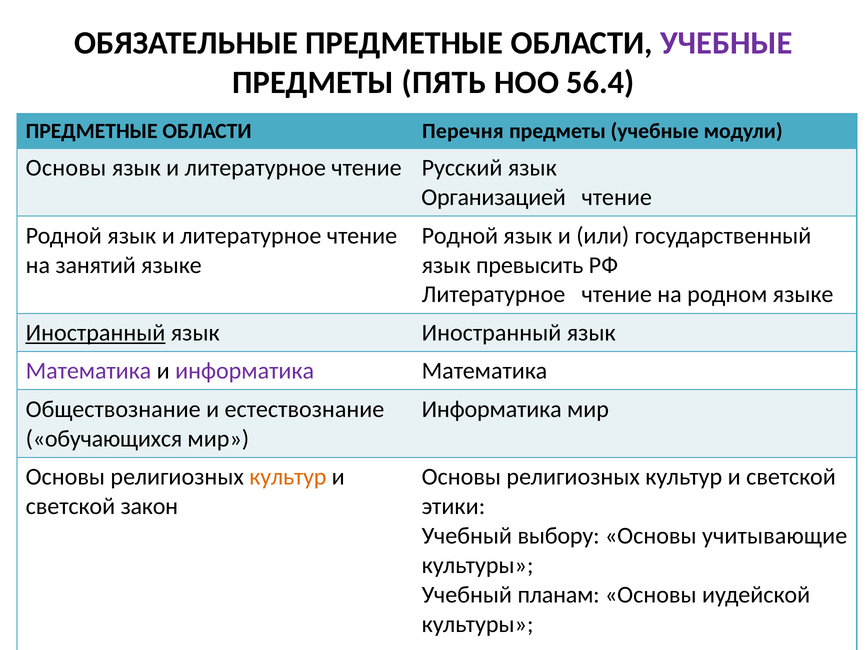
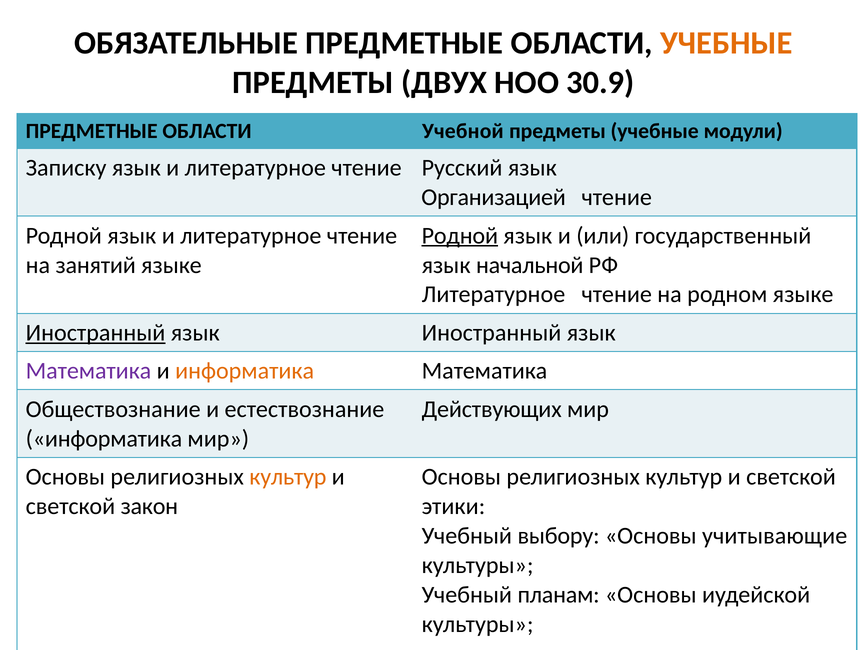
УЧЕБНЫЕ at (726, 43) colour: purple -> orange
ПЯТЬ: ПЯТЬ -> ДВУХ
56.4: 56.4 -> 30.9
Перечня: Перечня -> Учебной
Основы at (66, 168): Основы -> Записку
Родной at (460, 236) underline: none -> present
превысить: превысить -> начальной
информатика at (245, 371) colour: purple -> orange
Информатика at (492, 409): Информатика -> Действующих
обучающихся at (104, 439): обучающихся -> информатика
